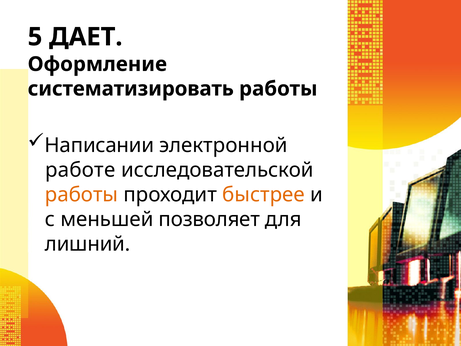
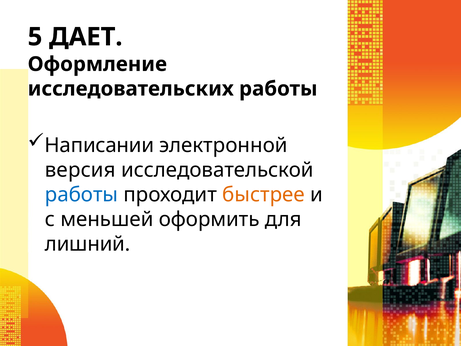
систематизировать: систематизировать -> исследовательских
работе: работе -> версия
работы at (82, 195) colour: orange -> blue
позволяет: позволяет -> оформить
